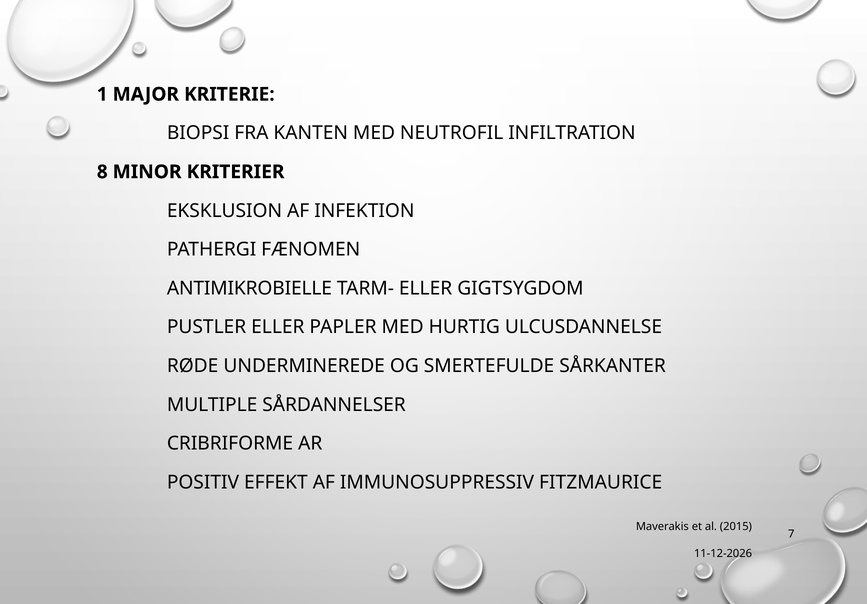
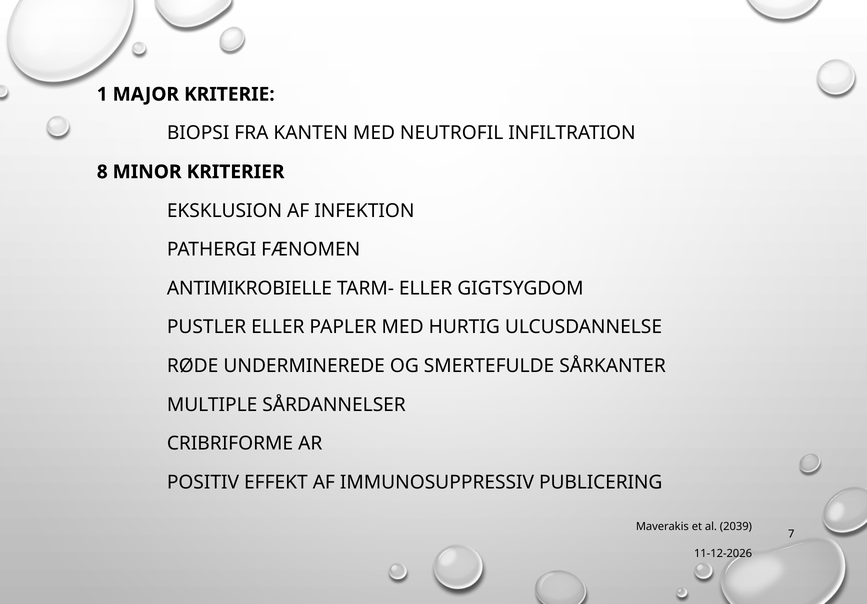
FITZMAURICE: FITZMAURICE -> PUBLICERING
2015: 2015 -> 2039
